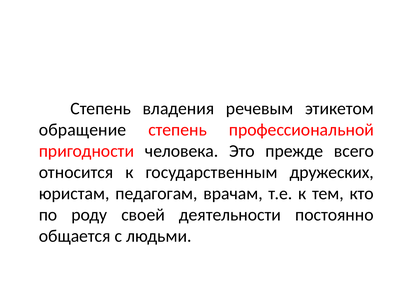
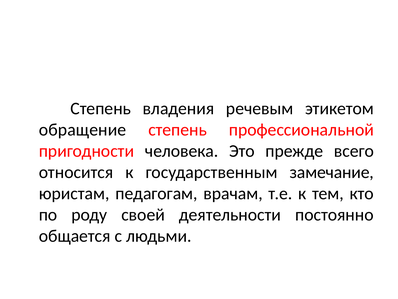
дружеских: дружеских -> замечание
